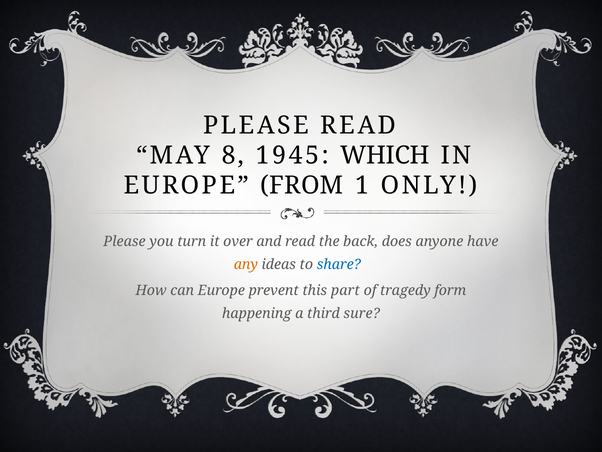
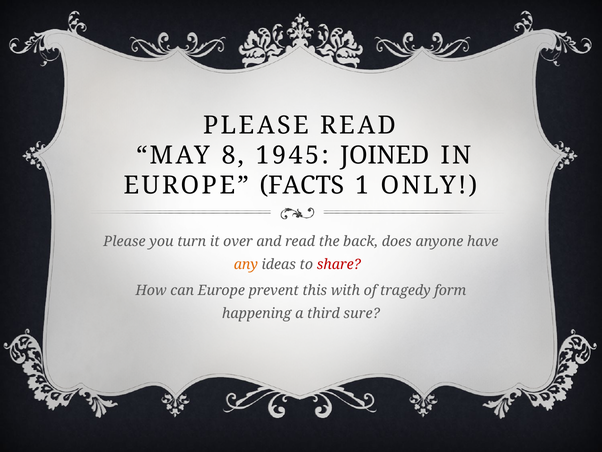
WHICH: WHICH -> JOINED
FROM: FROM -> FACTS
share colour: blue -> red
part: part -> with
